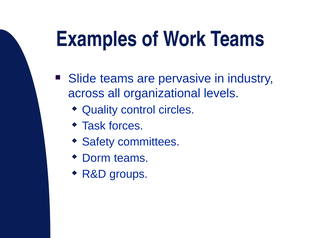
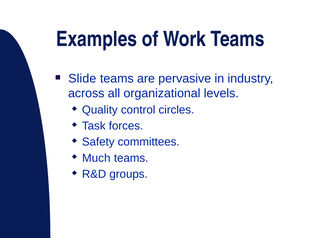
Dorm: Dorm -> Much
